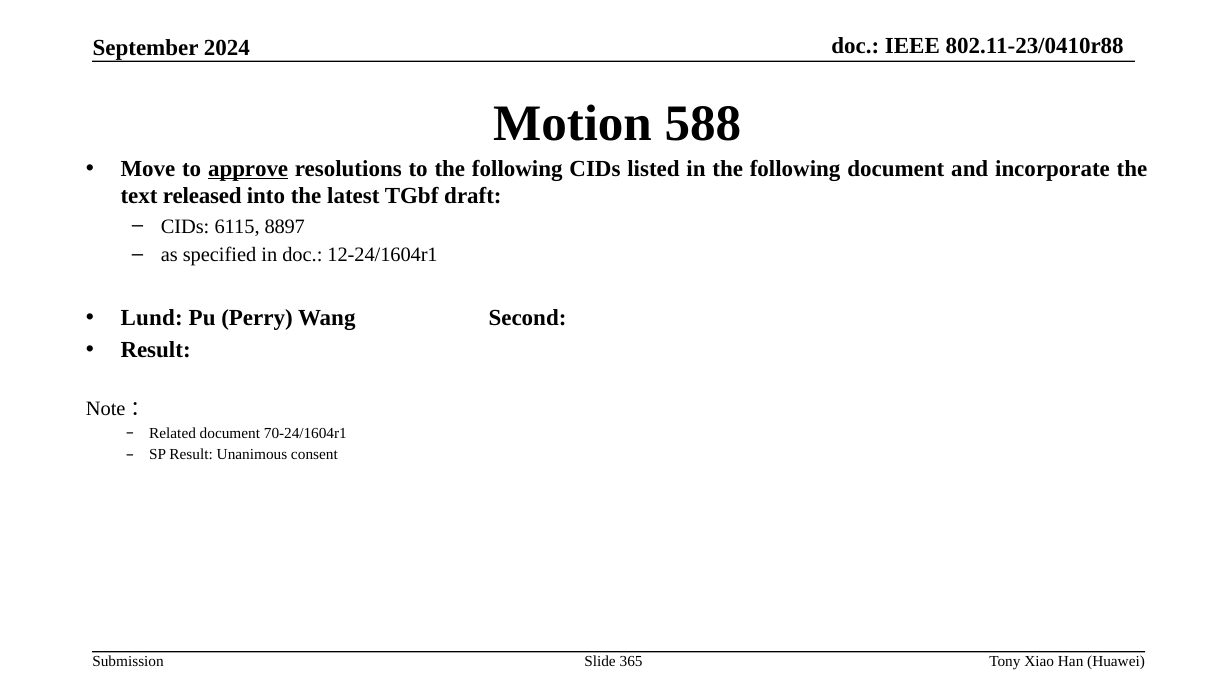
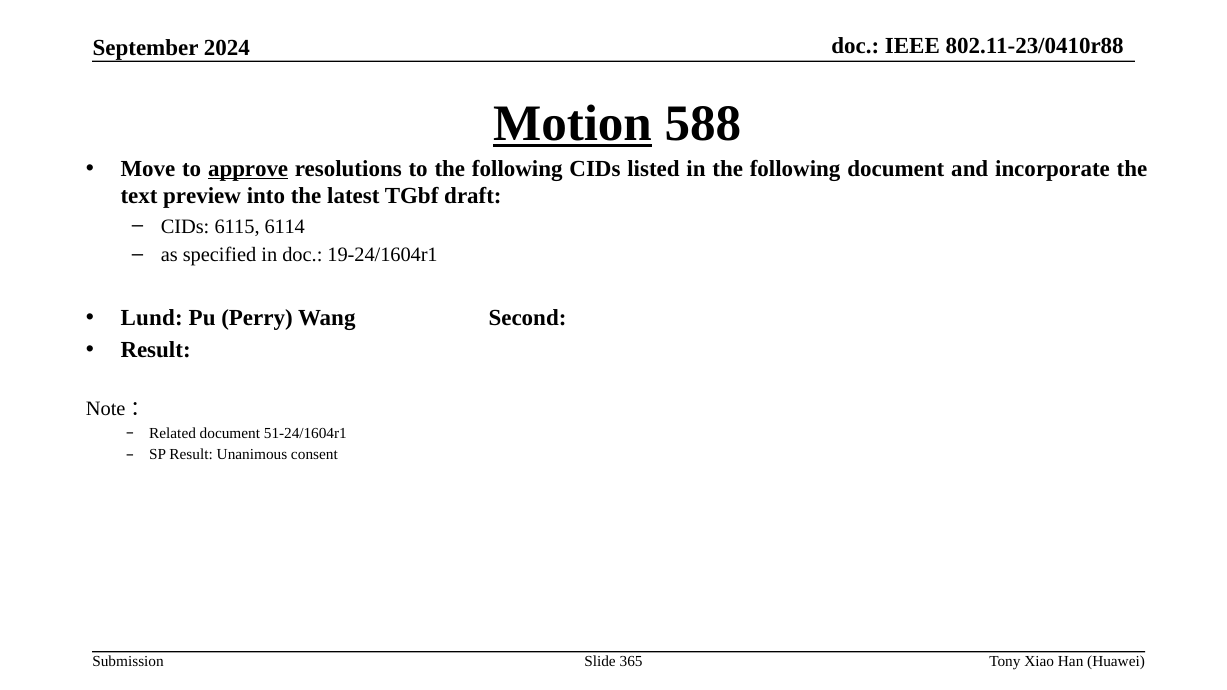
Motion underline: none -> present
released: released -> preview
8897: 8897 -> 6114
12-24/1604r1: 12-24/1604r1 -> 19-24/1604r1
70-24/1604r1: 70-24/1604r1 -> 51-24/1604r1
